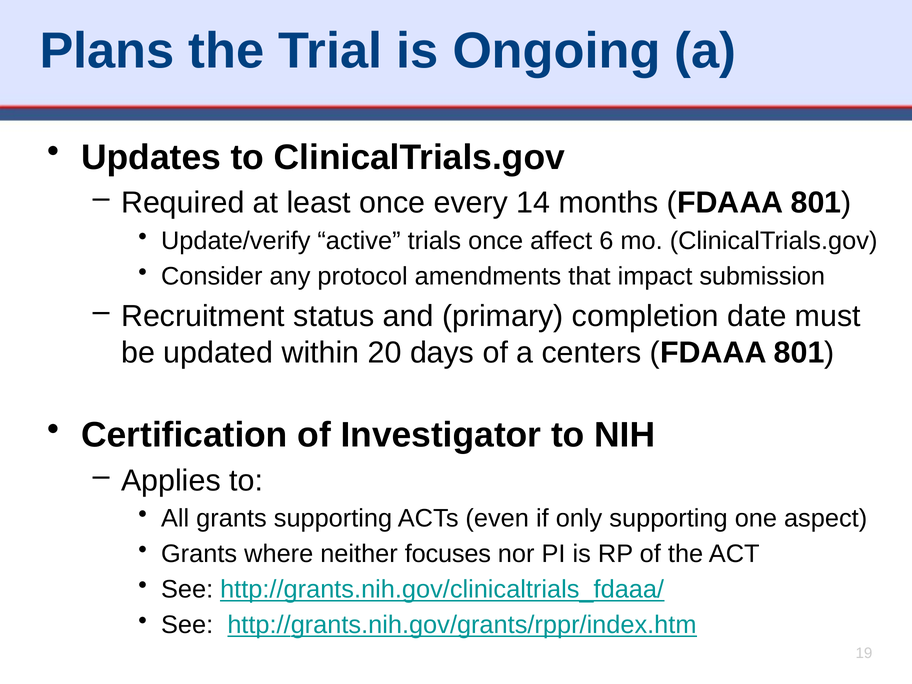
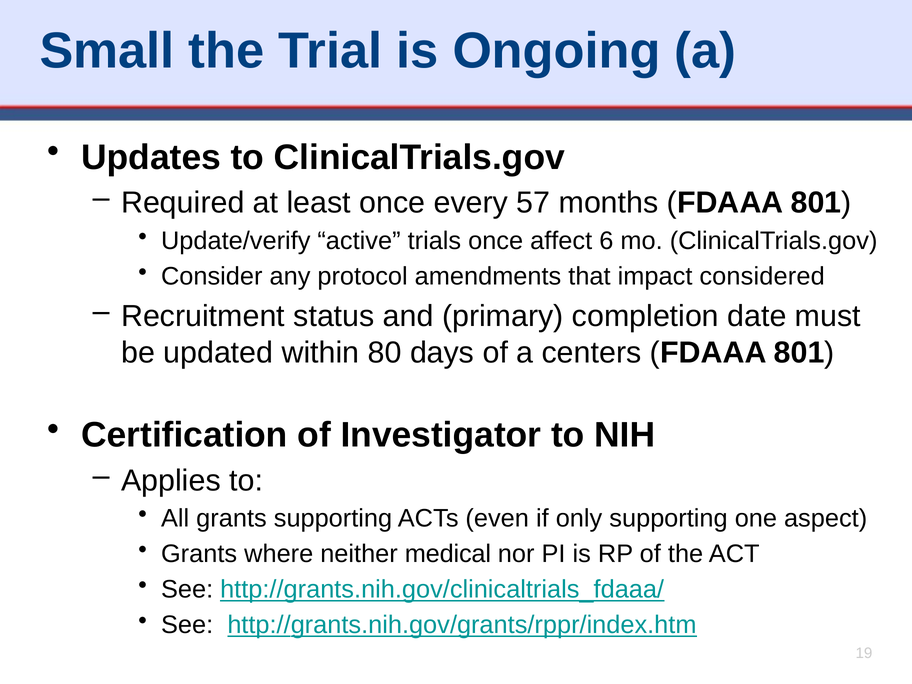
Plans: Plans -> Small
14: 14 -> 57
submission: submission -> considered
20: 20 -> 80
focuses: focuses -> medical
